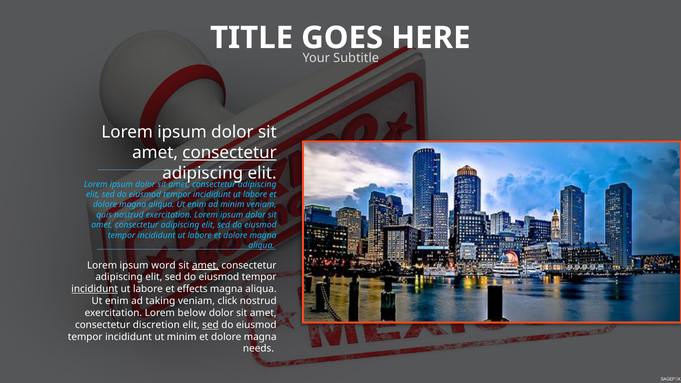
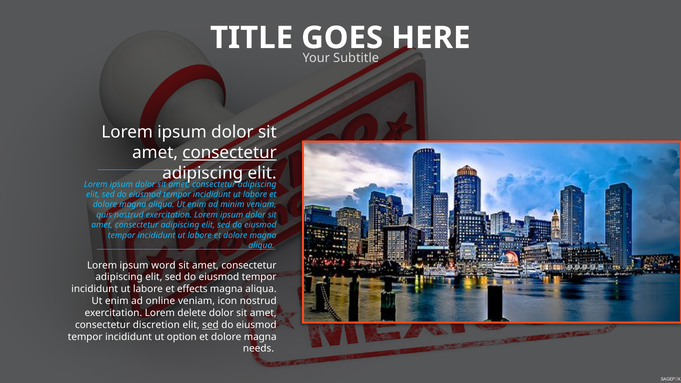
amet at (205, 265) underline: present -> none
incididunt at (95, 289) underline: present -> none
taking: taking -> online
click: click -> icon
below: below -> delete
ut minim: minim -> option
